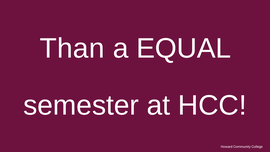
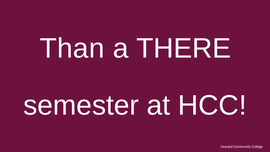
EQUAL: EQUAL -> THERE
